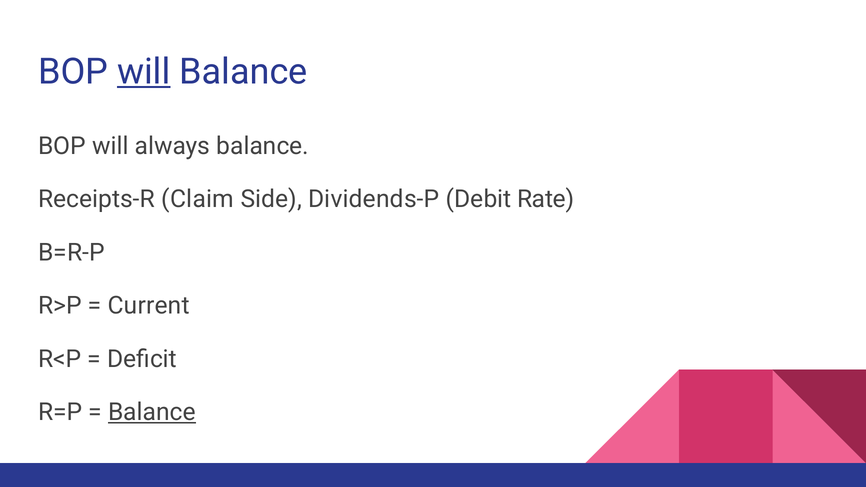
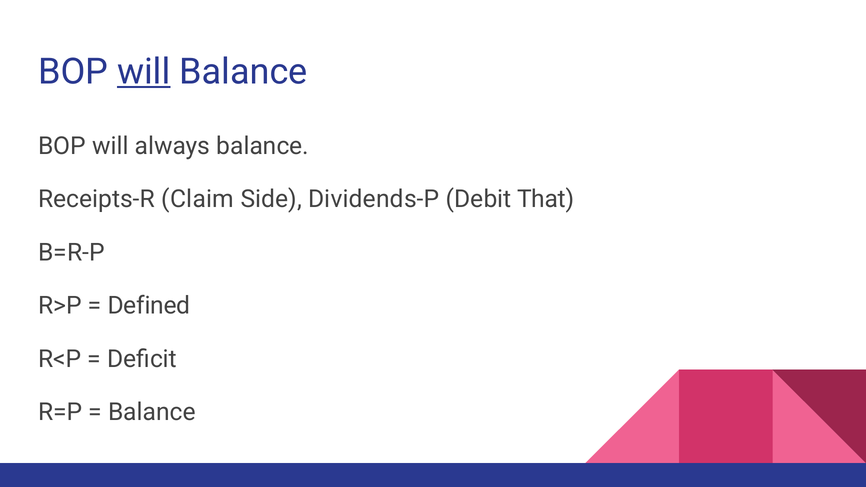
Rate: Rate -> That
Current: Current -> Defined
Balance at (152, 412) underline: present -> none
